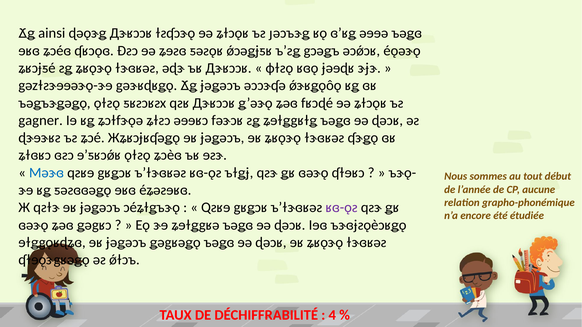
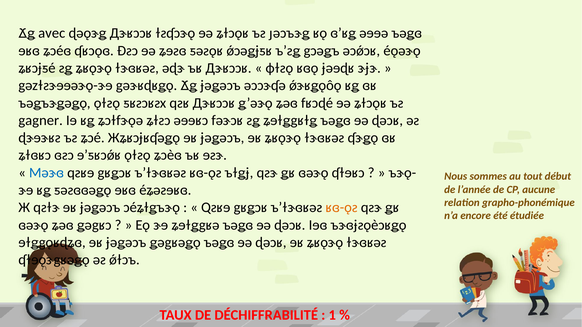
ainsi: ainsi -> avec
ʁɞ-ǫƨ at (342, 208) colour: purple -> orange
4: 4 -> 1
